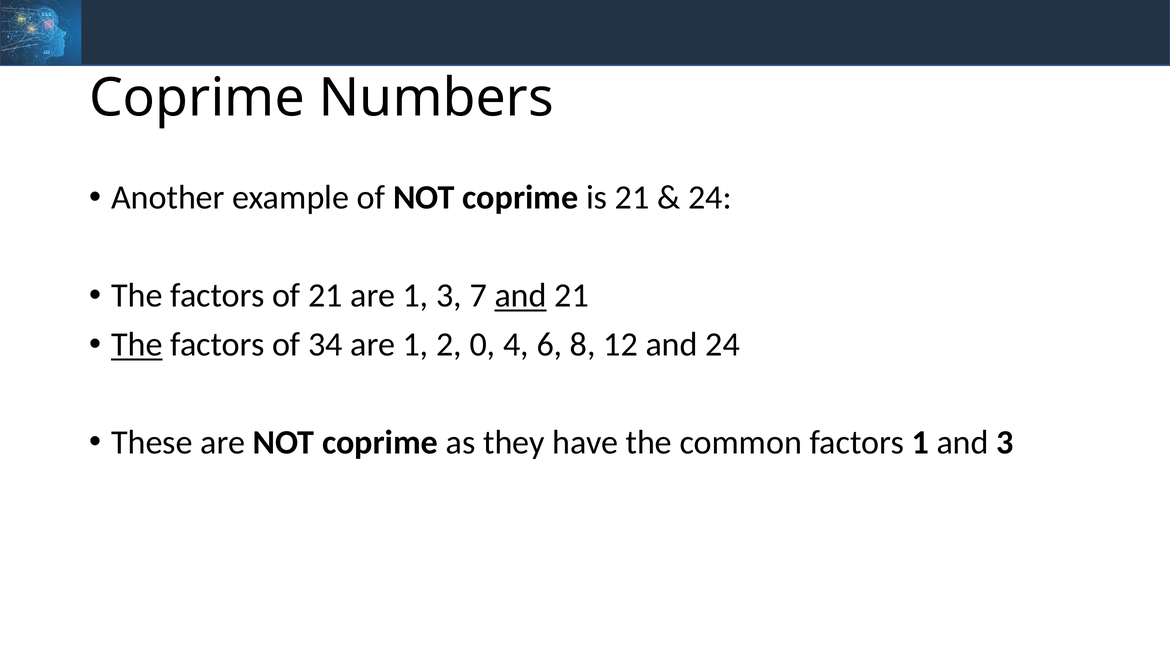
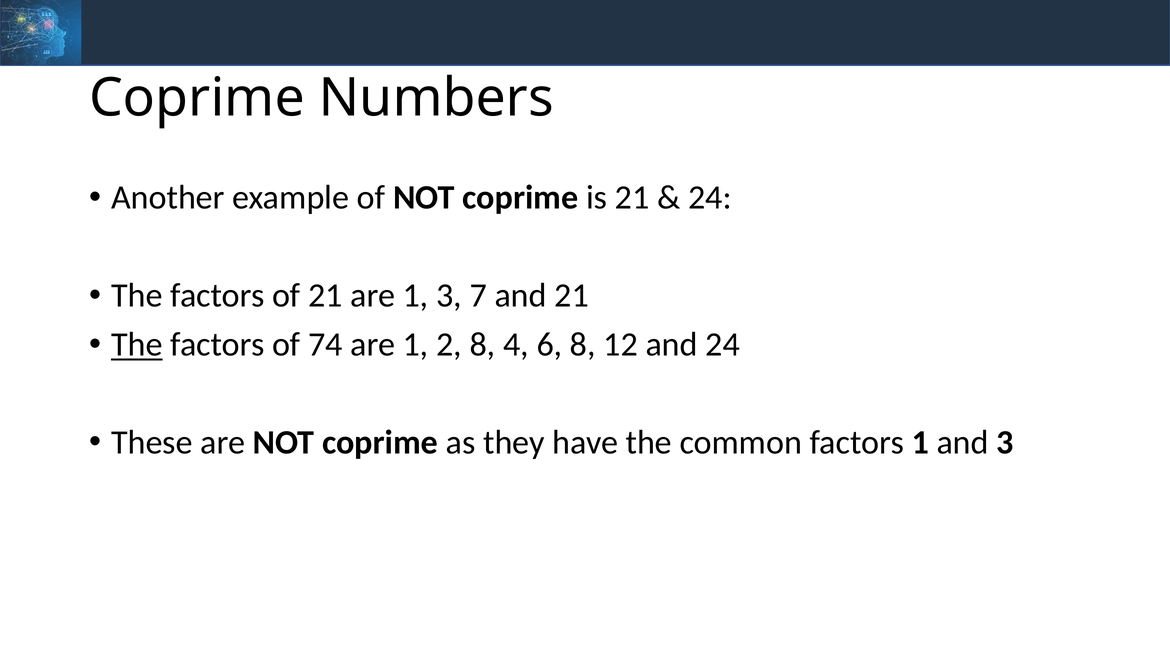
and at (521, 296) underline: present -> none
34: 34 -> 74
2 0: 0 -> 8
